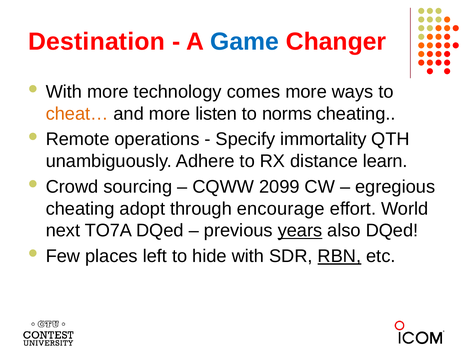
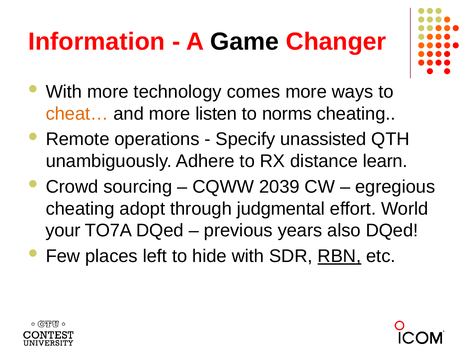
Destination: Destination -> Information
Game colour: blue -> black
immortality: immortality -> unassisted
2099: 2099 -> 2039
encourage: encourage -> judgmental
next: next -> your
years underline: present -> none
